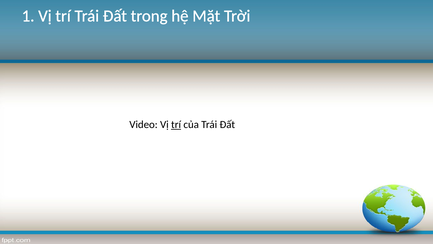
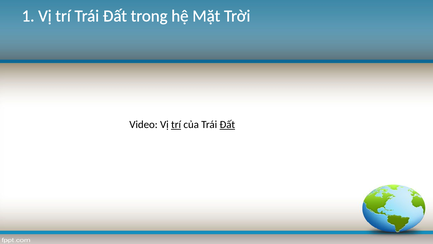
Đất at (227, 124) underline: none -> present
